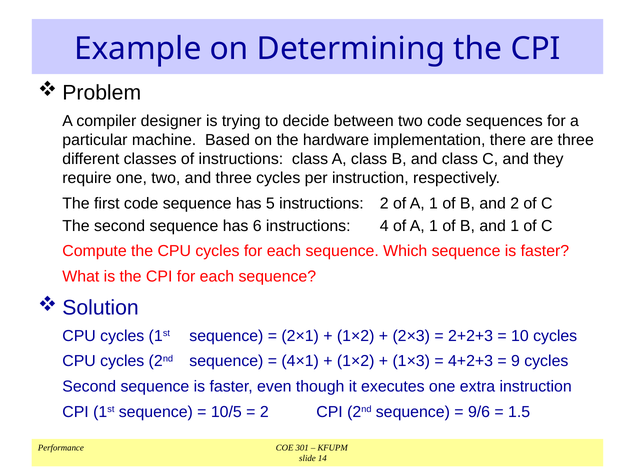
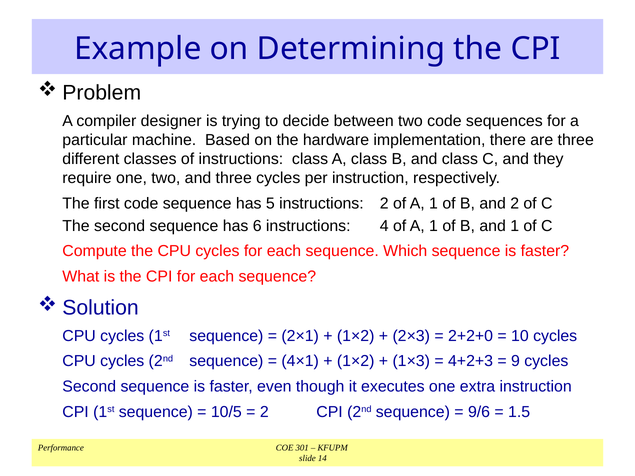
2+2+3: 2+2+3 -> 2+2+0
